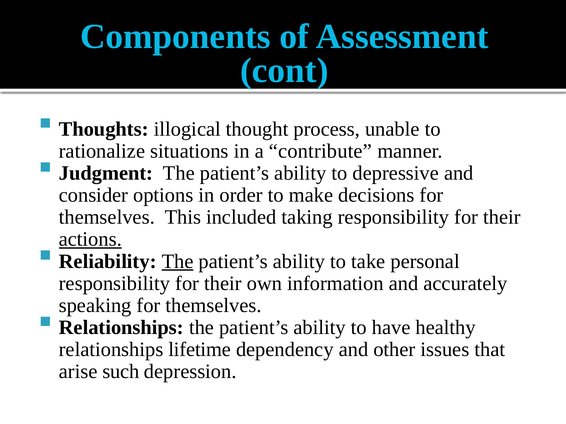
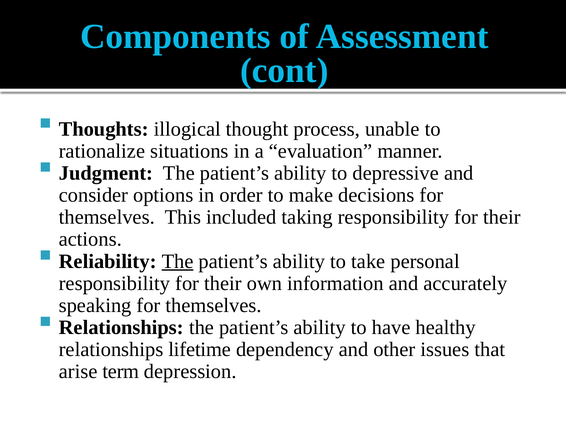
contribute: contribute -> evaluation
actions underline: present -> none
such: such -> term
